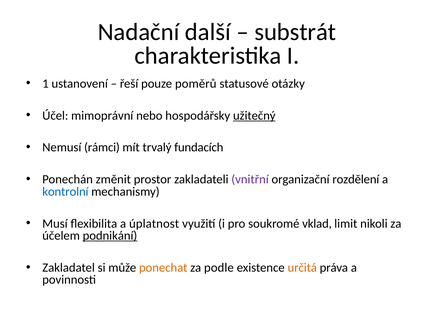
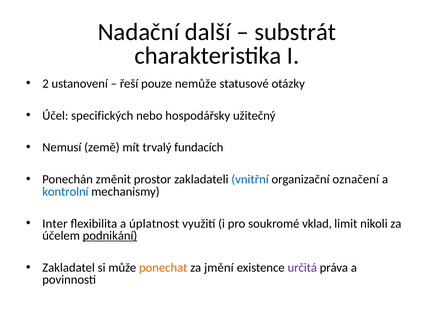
1: 1 -> 2
poměrů: poměrů -> nemůže
mimoprávní: mimoprávní -> specifických
užitečný underline: present -> none
rámci: rámci -> země
vnitřní colour: purple -> blue
rozdělení: rozdělení -> označení
Musí: Musí -> Inter
podle: podle -> jmění
určitá colour: orange -> purple
